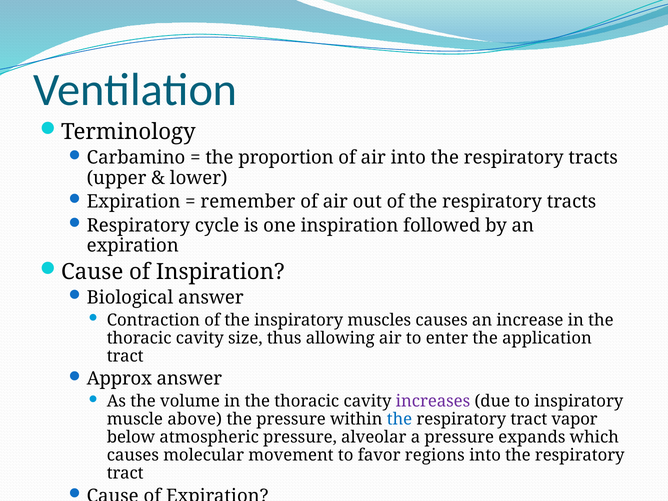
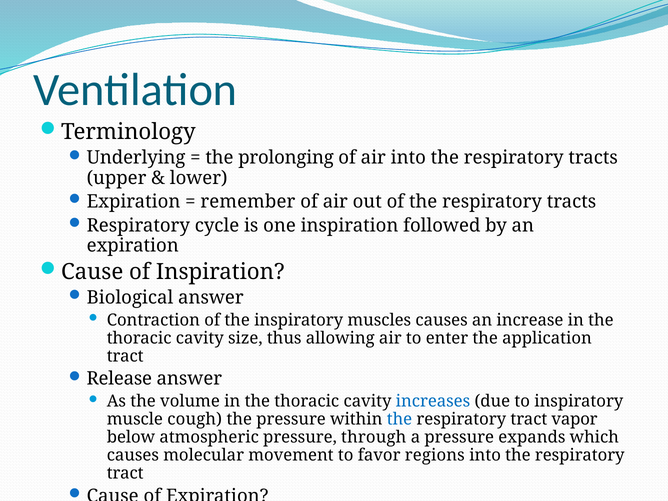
Carbamino: Carbamino -> Underlying
proportion: proportion -> prolonging
Approx: Approx -> Release
increases colour: purple -> blue
above: above -> cough
alveolar: alveolar -> through
